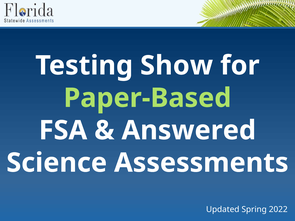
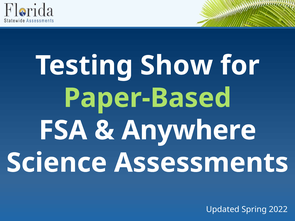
Answered: Answered -> Anywhere
